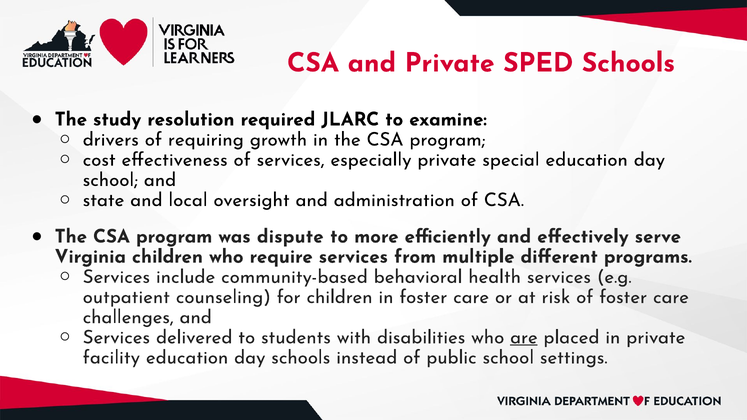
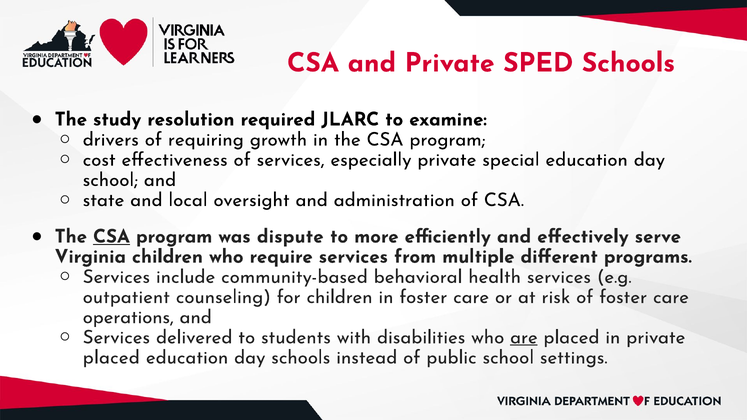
CSA at (112, 237) underline: none -> present
challenges: challenges -> operations
facility at (111, 357): facility -> placed
